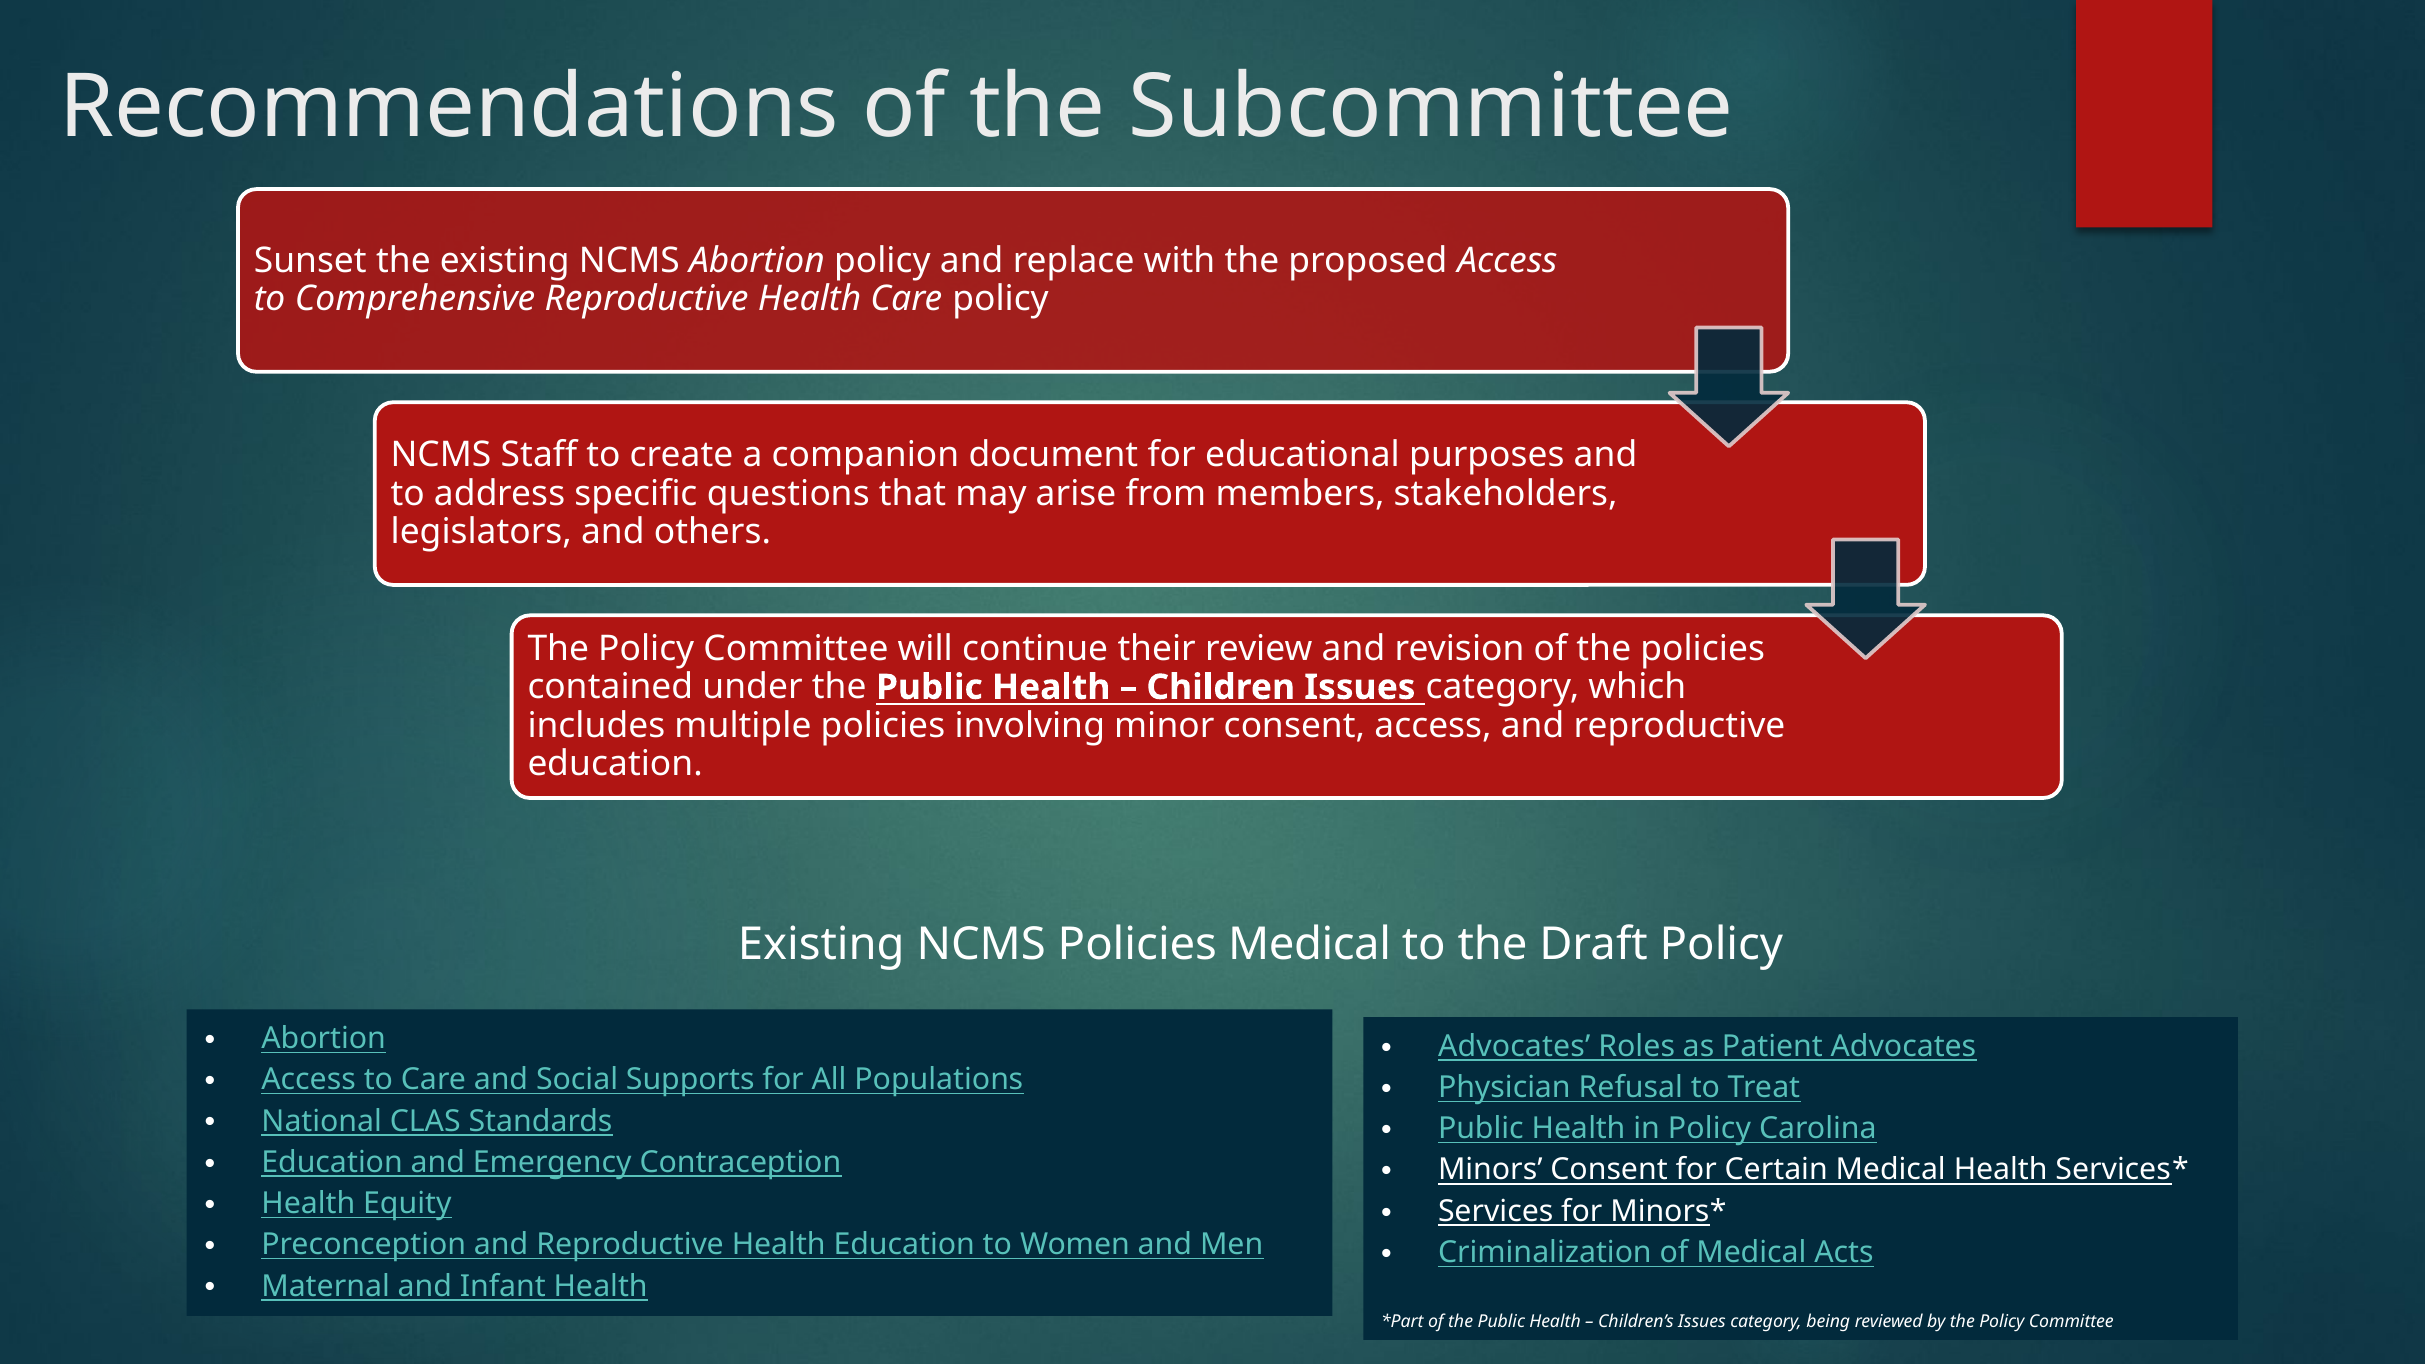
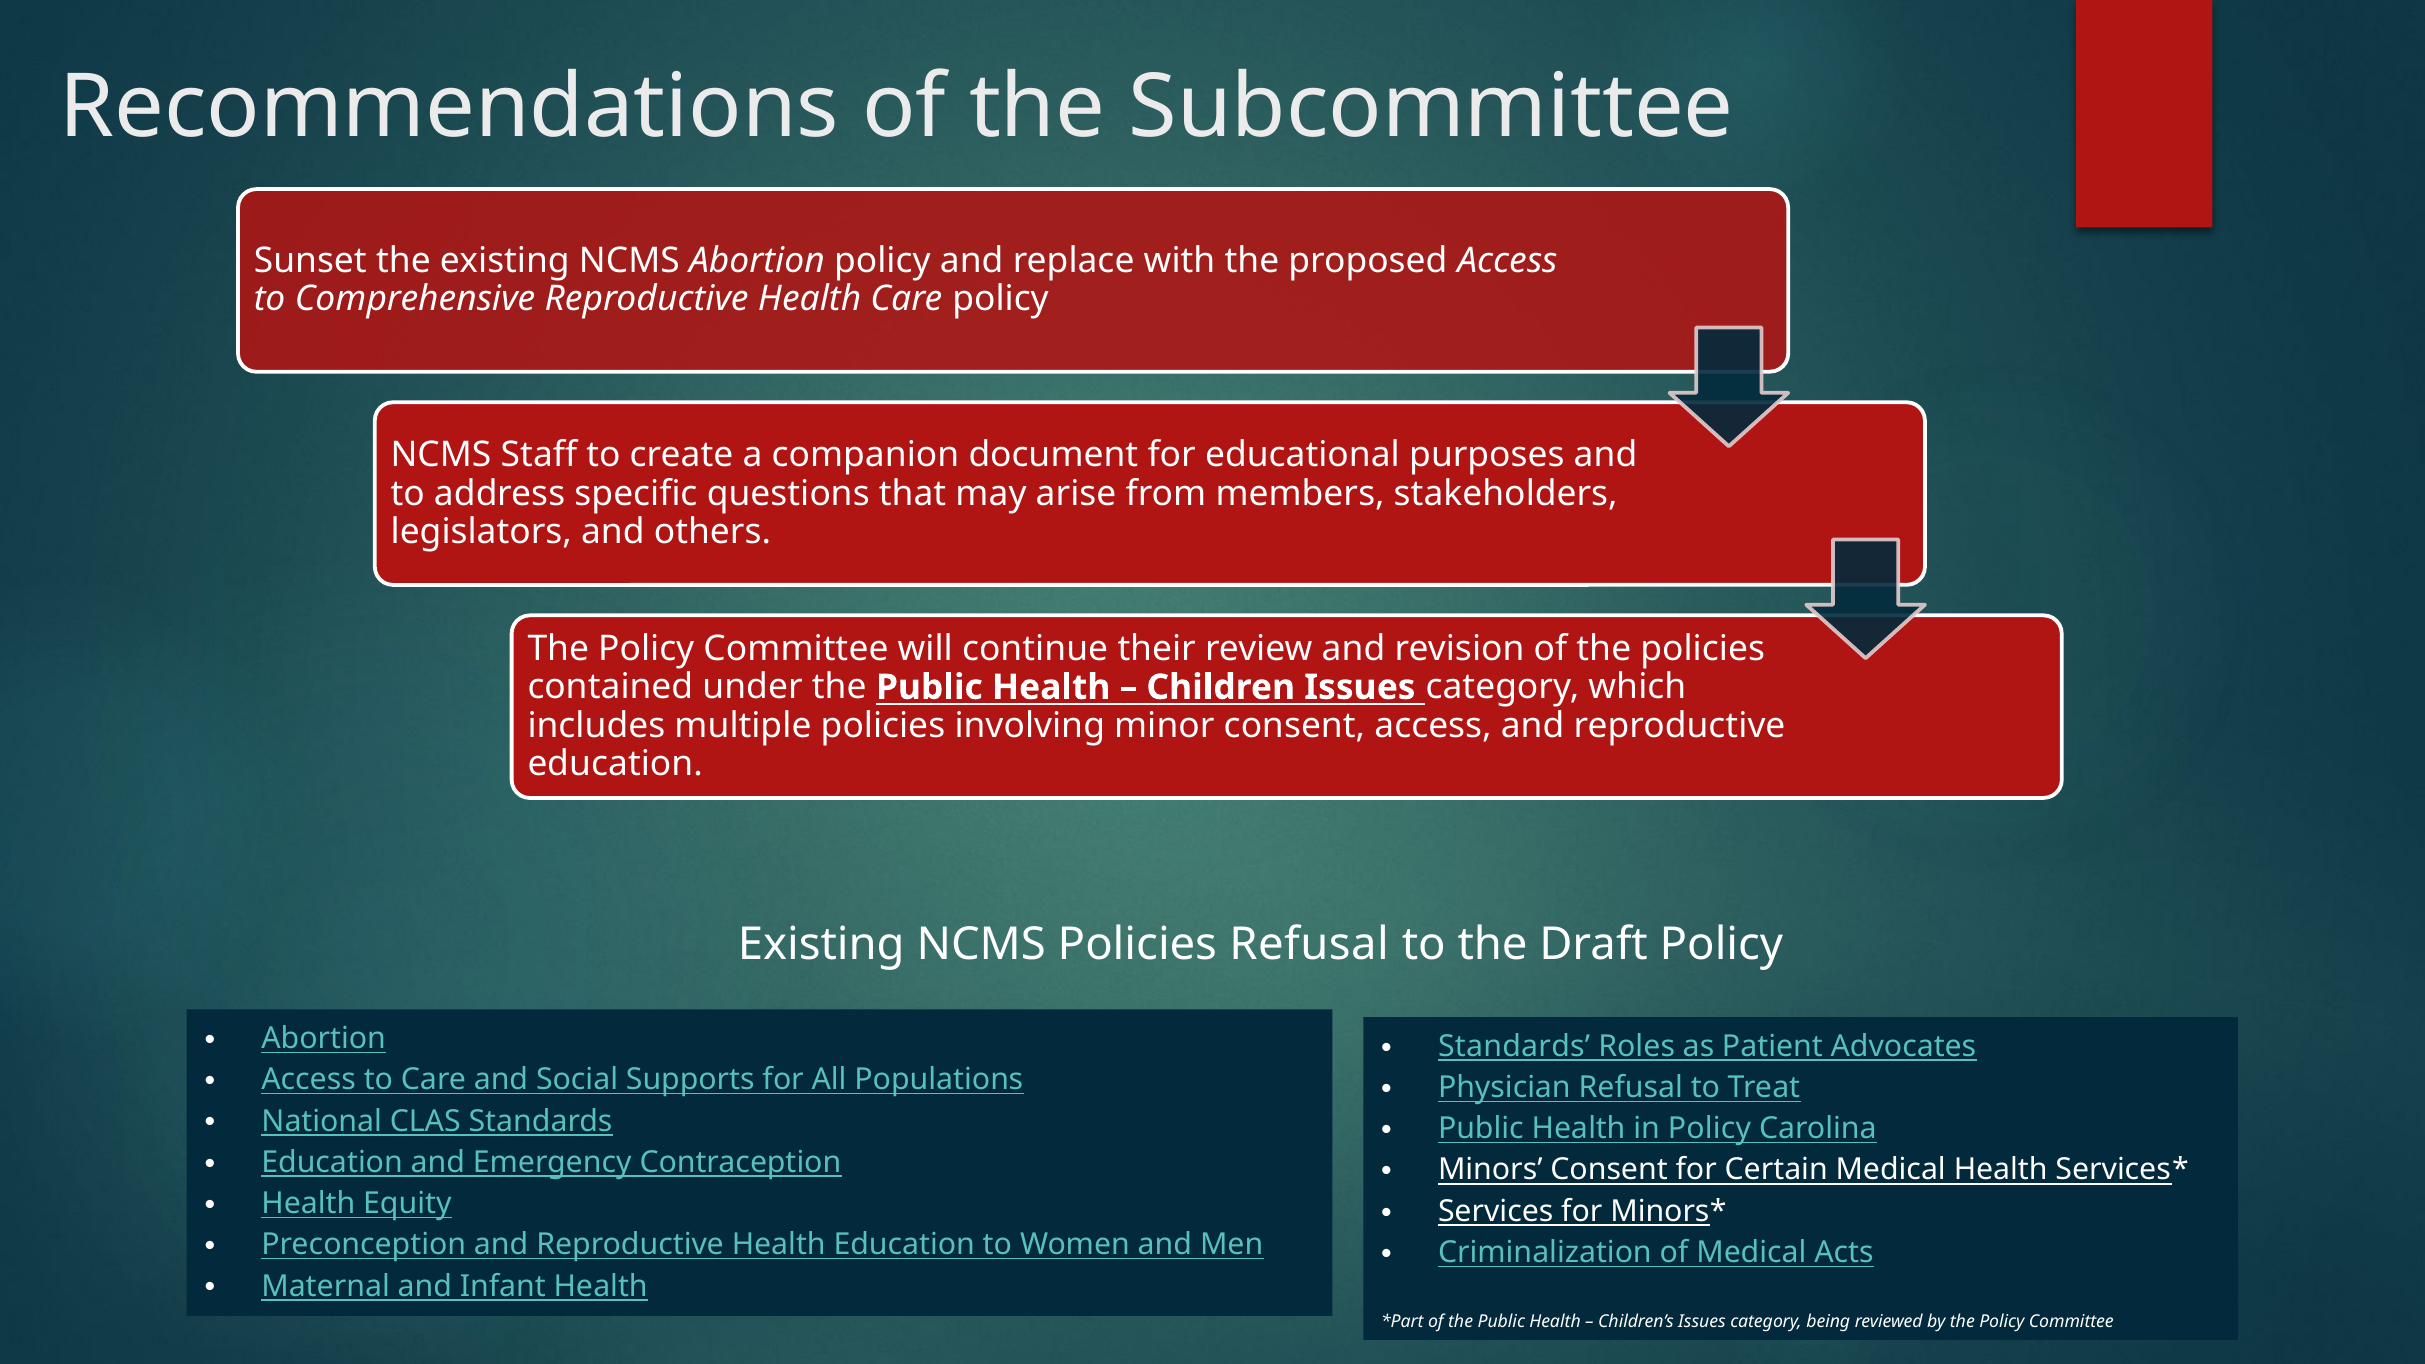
Policies Medical: Medical -> Refusal
Advocates at (1514, 1046): Advocates -> Standards
